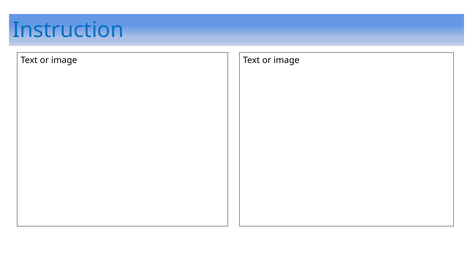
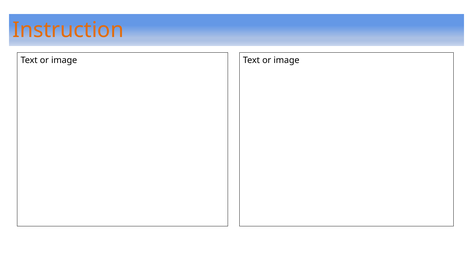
Instruction colour: blue -> orange
